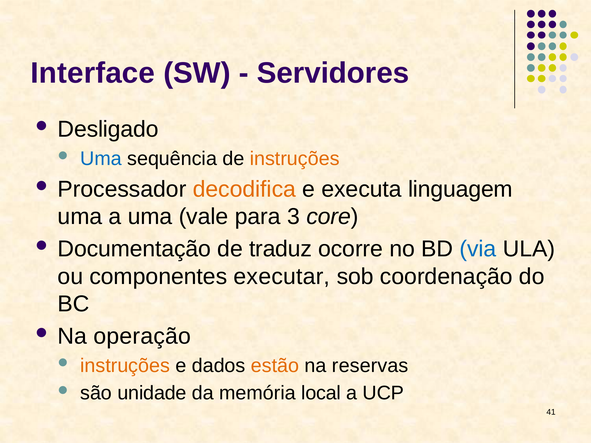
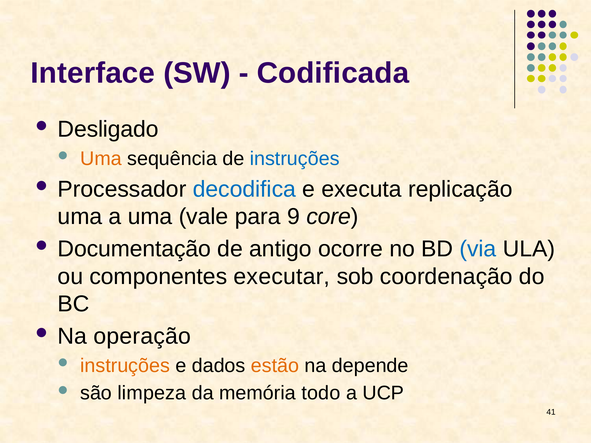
Servidores: Servidores -> Codificada
Uma at (101, 159) colour: blue -> orange
instruções at (295, 159) colour: orange -> blue
decodifica colour: orange -> blue
linguagem: linguagem -> replicação
3: 3 -> 9
traduz: traduz -> antigo
reservas: reservas -> depende
unidade: unidade -> limpeza
local: local -> todo
